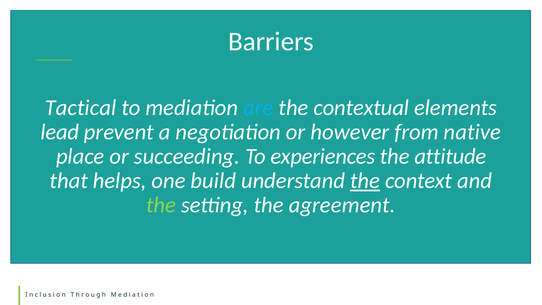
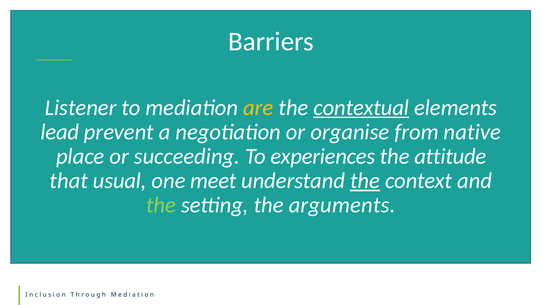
Tactical: Tactical -> Listener
are colour: light blue -> yellow
contextual underline: none -> present
however: however -> organise
helps: helps -> usual
build: build -> meet
agreement: agreement -> arguments
